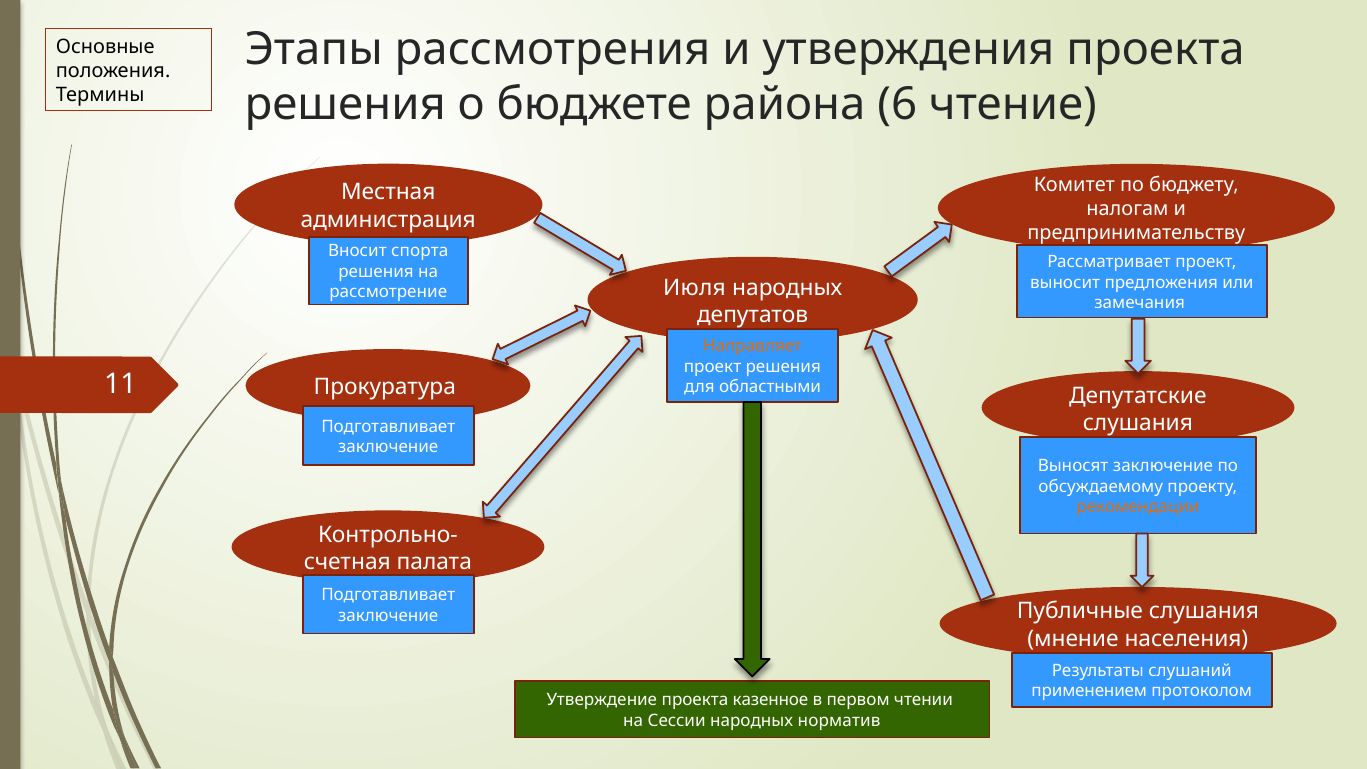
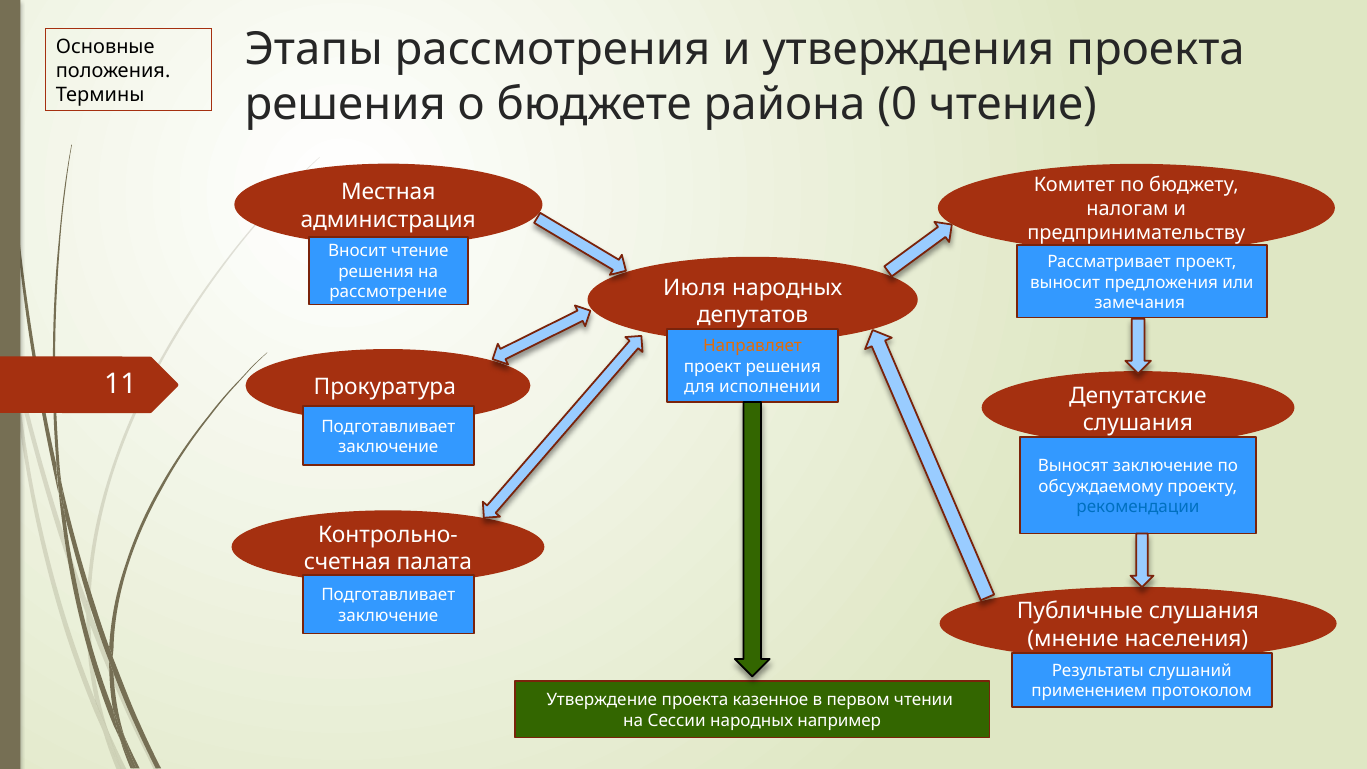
6: 6 -> 0
Вносит спорта: спорта -> чтение
областными: областными -> исполнении
рекомендации colour: orange -> blue
норматив: норматив -> например
